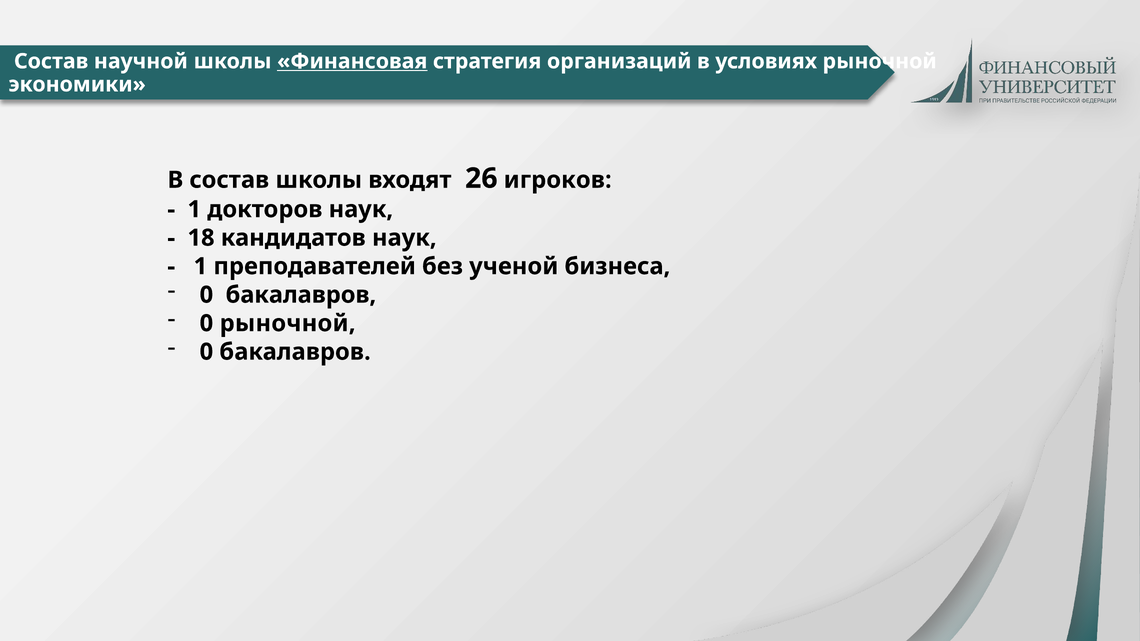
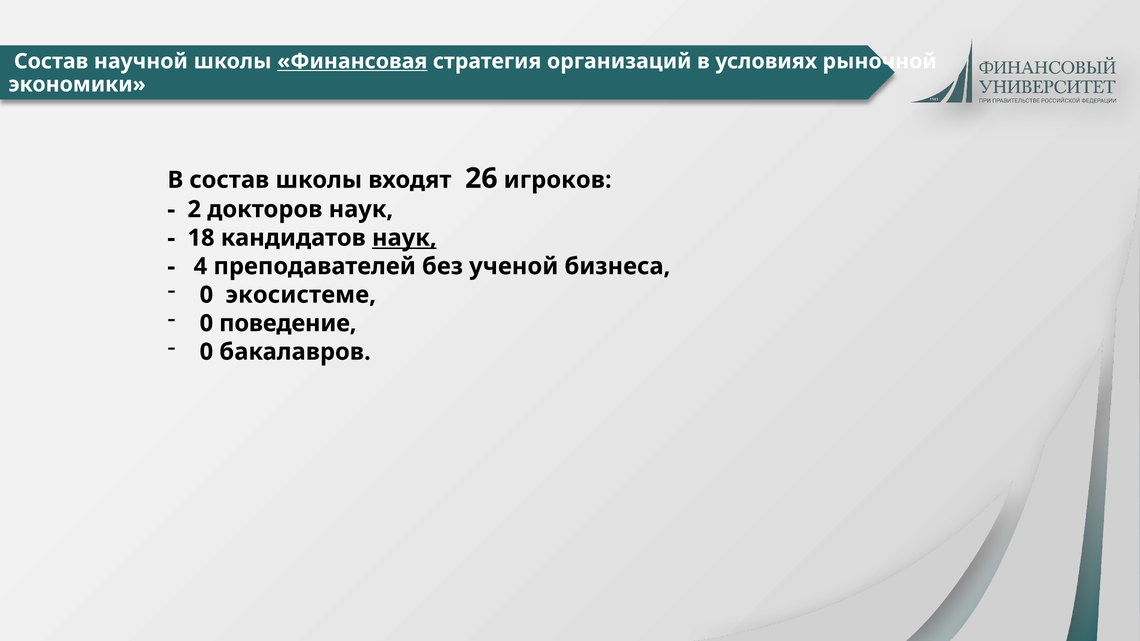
1 at (194, 209): 1 -> 2
наук at (404, 238) underline: none -> present
1 at (200, 266): 1 -> 4
бакалавров at (301, 295): бакалавров -> экосистеме
0 рыночной: рыночной -> поведение
